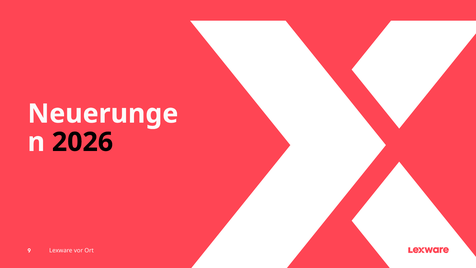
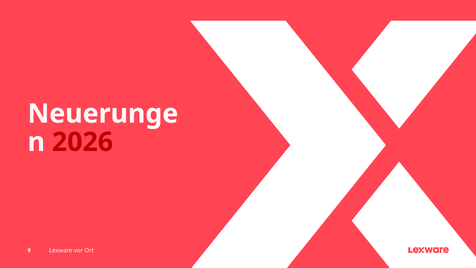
2026 colour: black -> red
